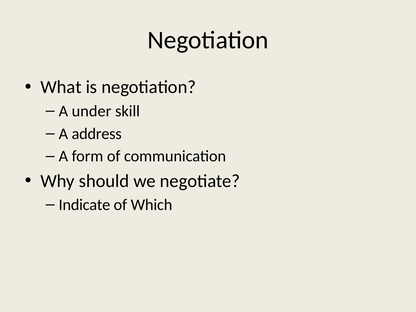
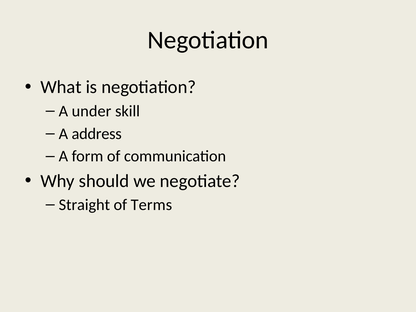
Indicate: Indicate -> Straight
Which: Which -> Terms
